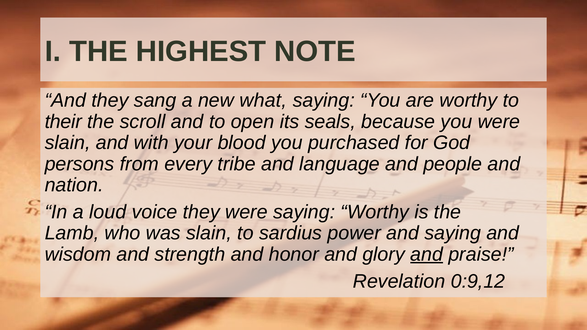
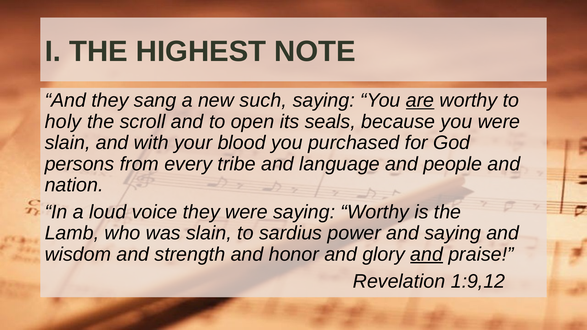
what: what -> such
are underline: none -> present
their: their -> holy
0:9,12: 0:9,12 -> 1:9,12
